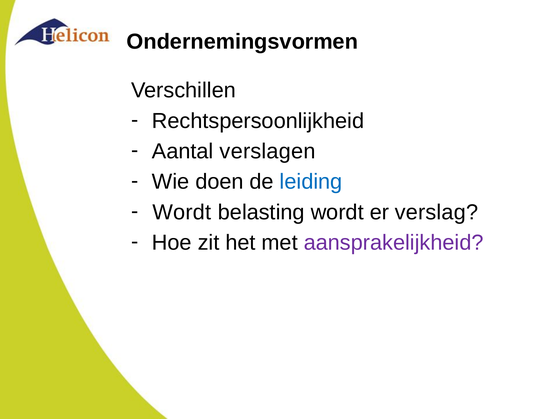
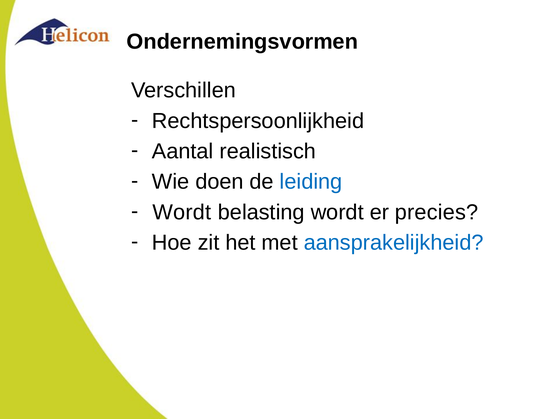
verslagen: verslagen -> realistisch
verslag: verslag -> precies
aansprakelijkheid colour: purple -> blue
